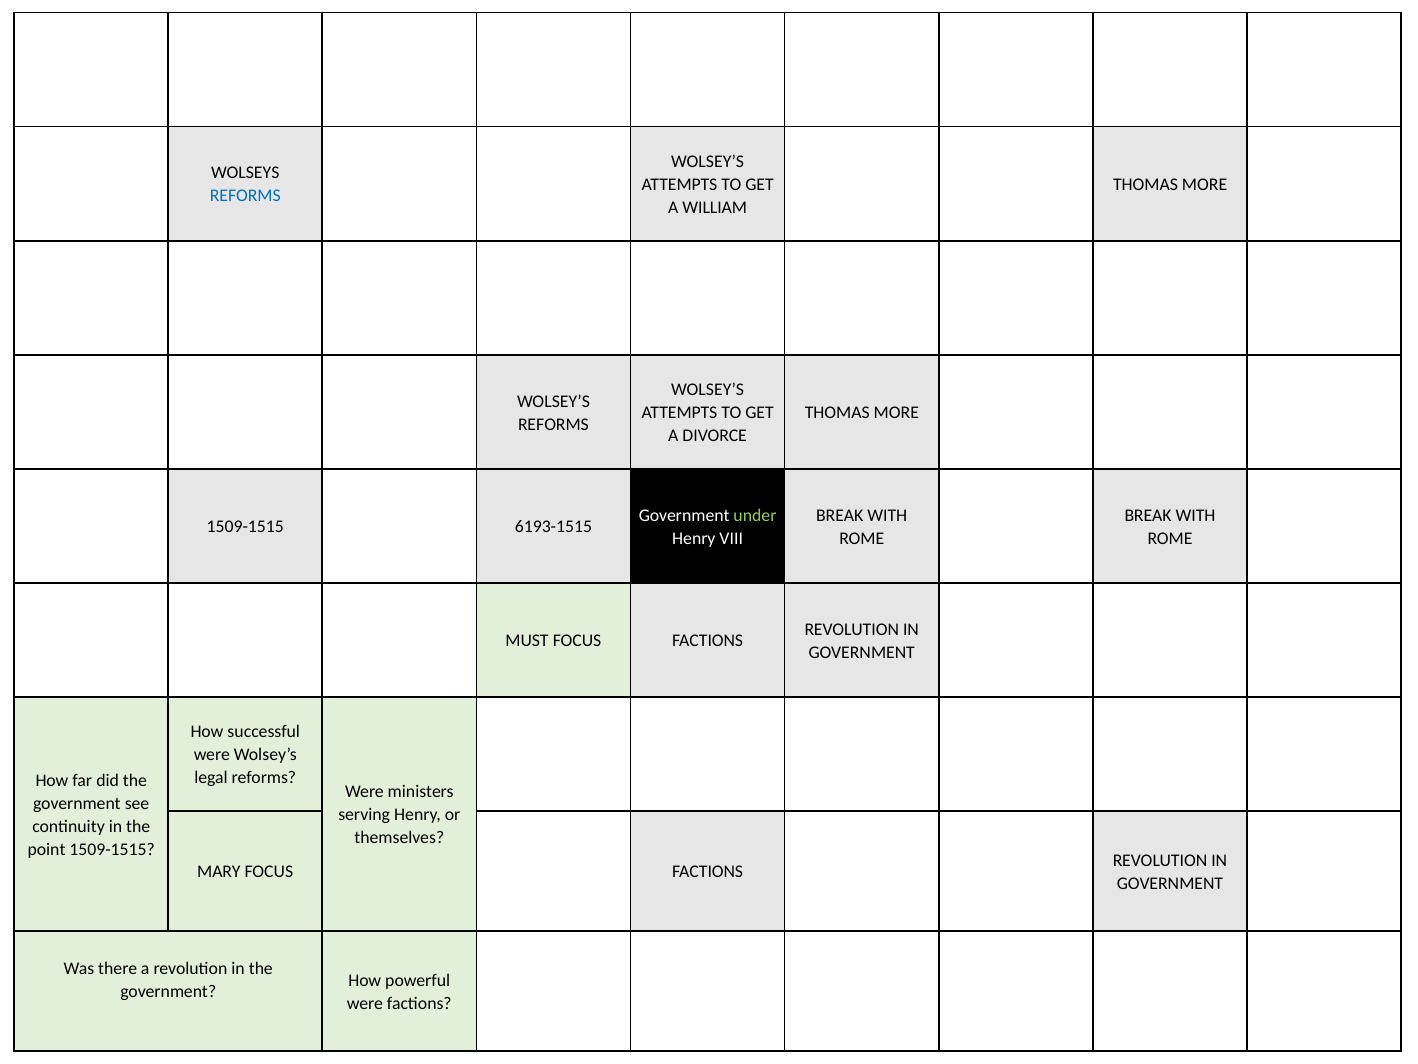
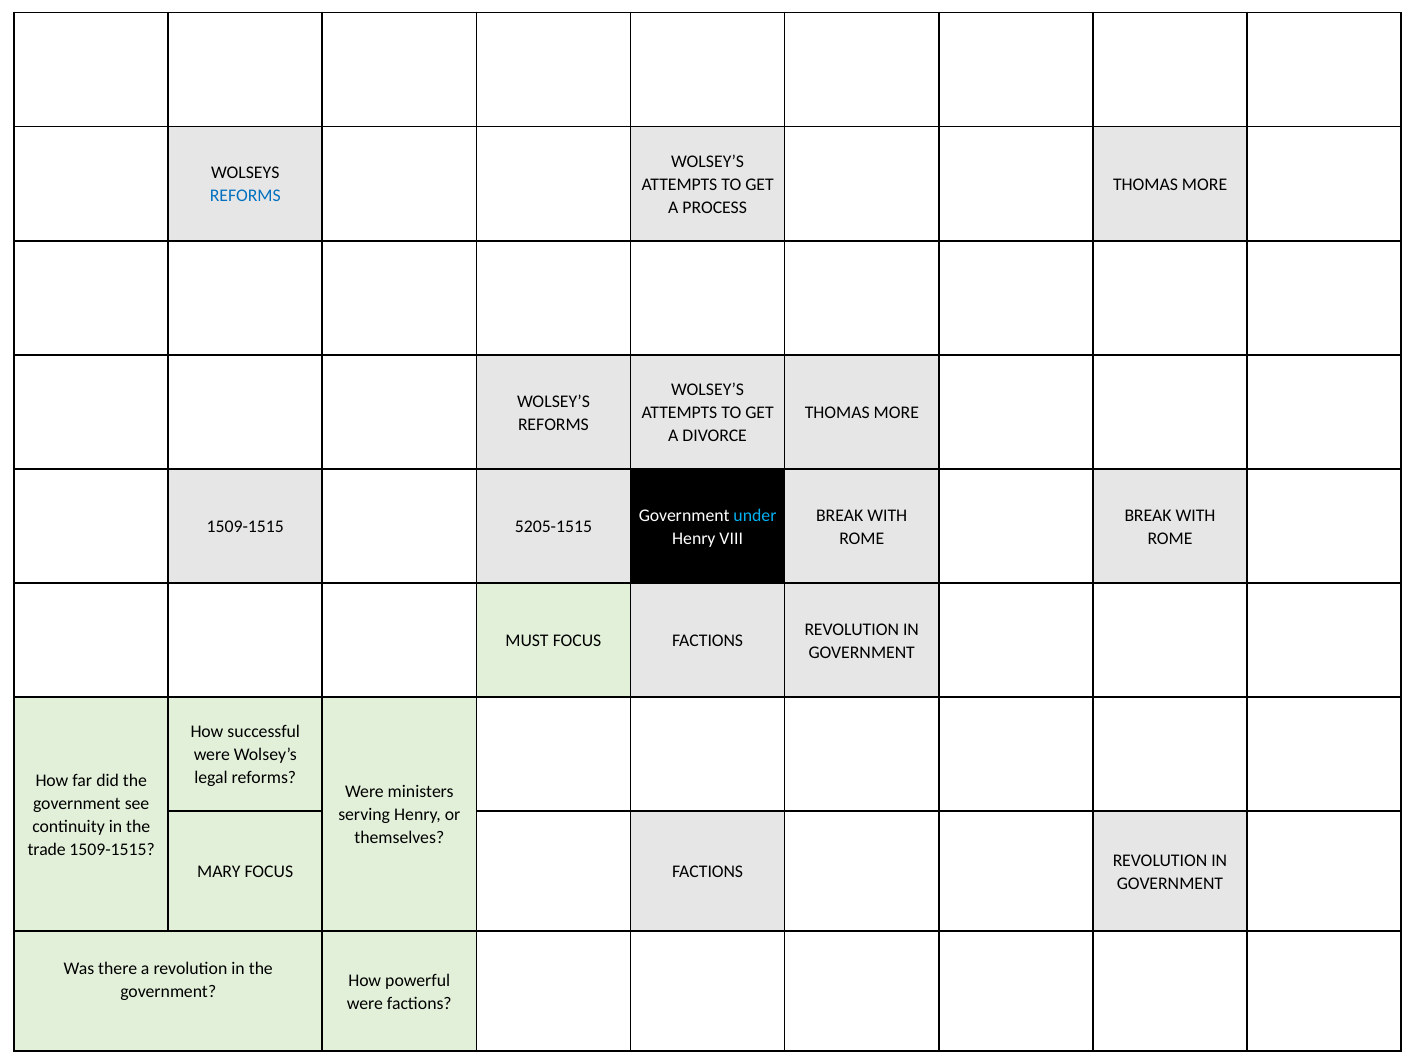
WILLIAM: WILLIAM -> PROCESS
under colour: light green -> light blue
6193-1515: 6193-1515 -> 5205-1515
point: point -> trade
